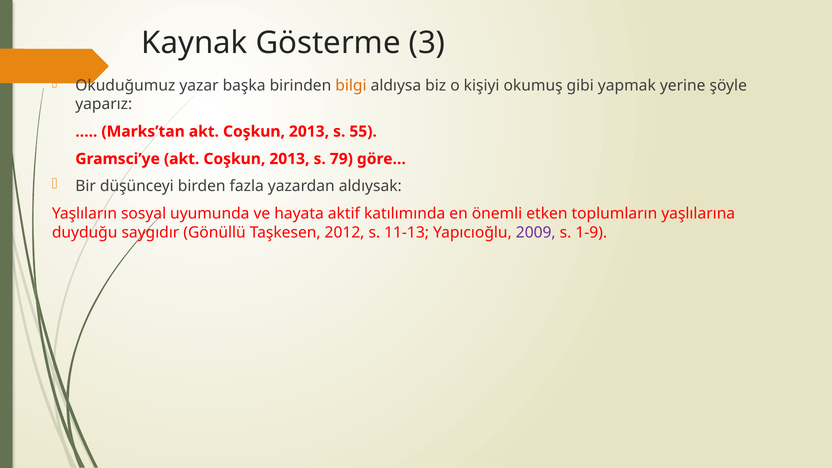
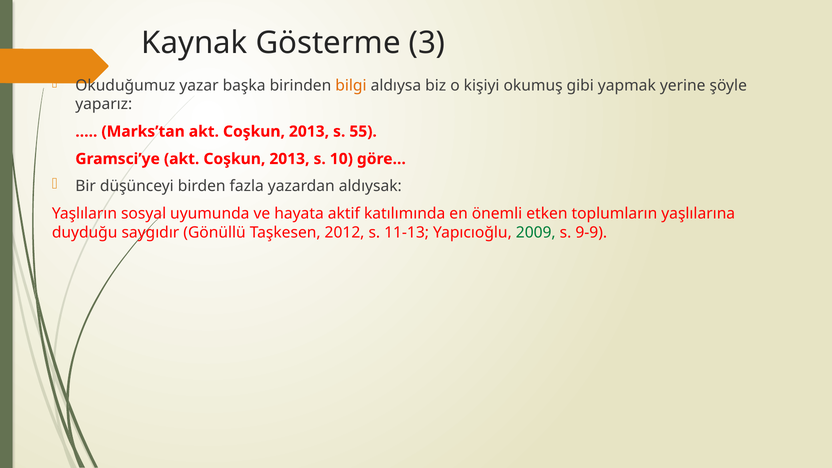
79: 79 -> 10
2009 colour: purple -> green
1-9: 1-9 -> 9-9
